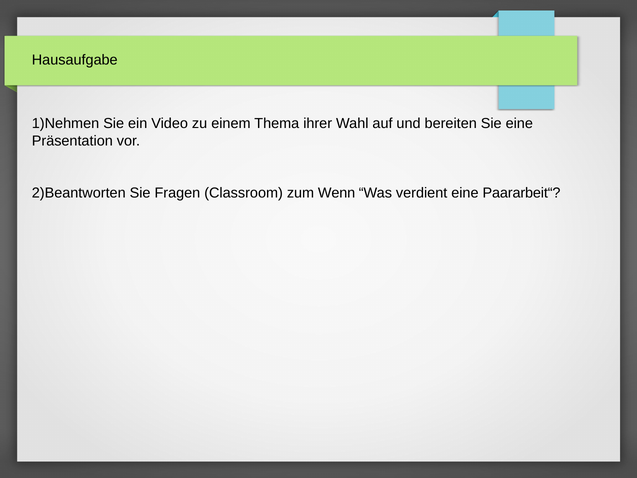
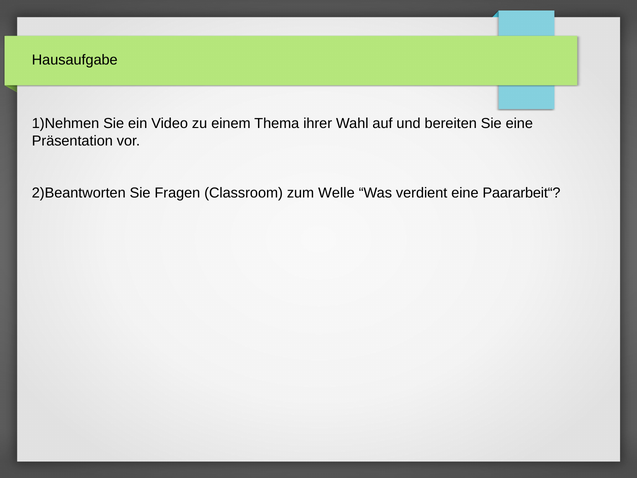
Wenn: Wenn -> Welle
